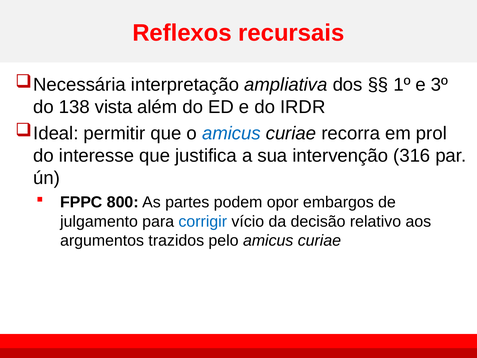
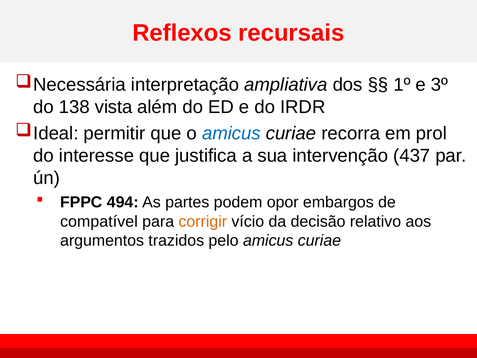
316: 316 -> 437
800: 800 -> 494
julgamento: julgamento -> compatível
corrigir colour: blue -> orange
